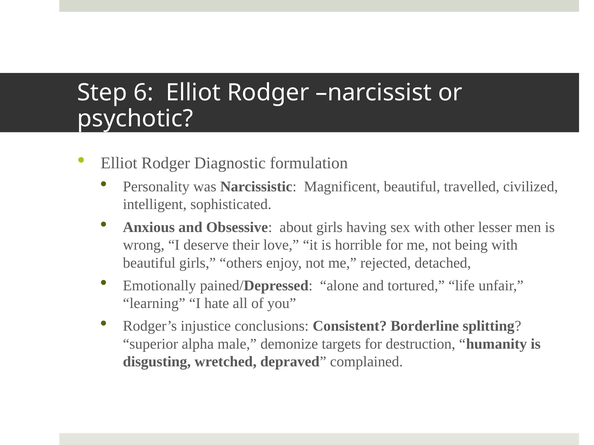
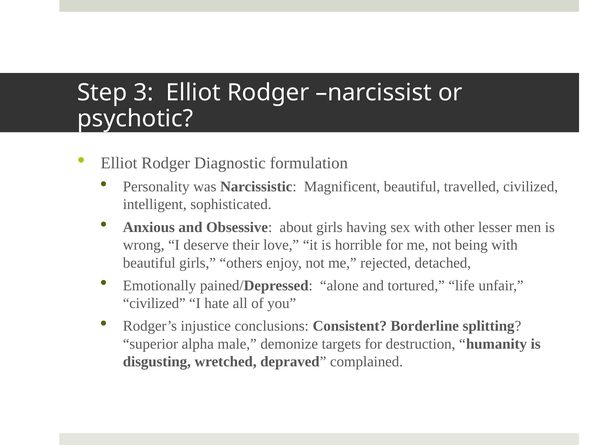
6: 6 -> 3
learning at (154, 304): learning -> civilized
